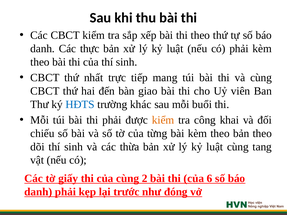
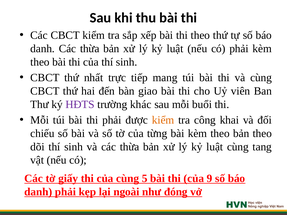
danh Các thực: thực -> thừa
HĐTS colour: blue -> purple
2: 2 -> 5
6: 6 -> 9
trước: trước -> ngoài
